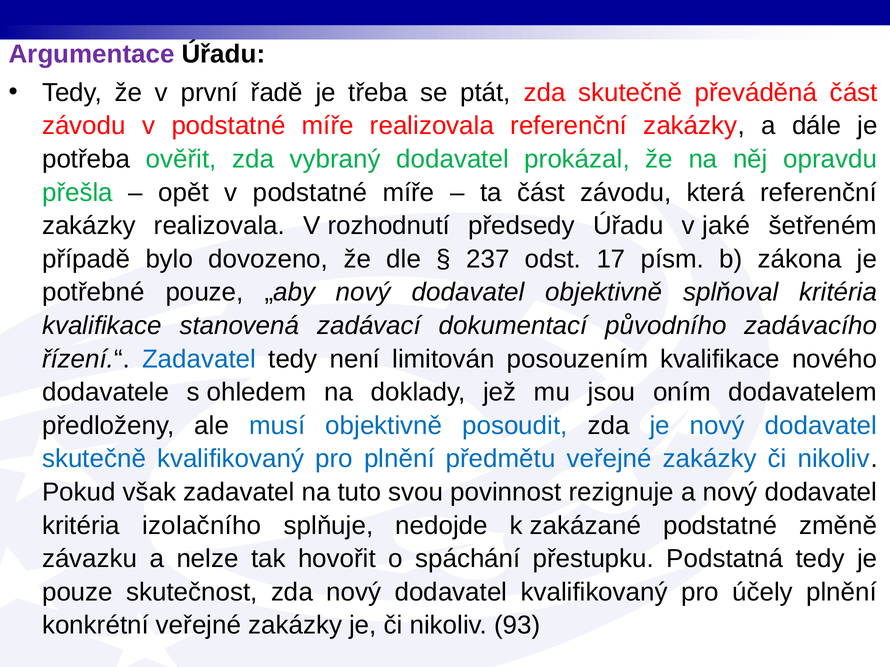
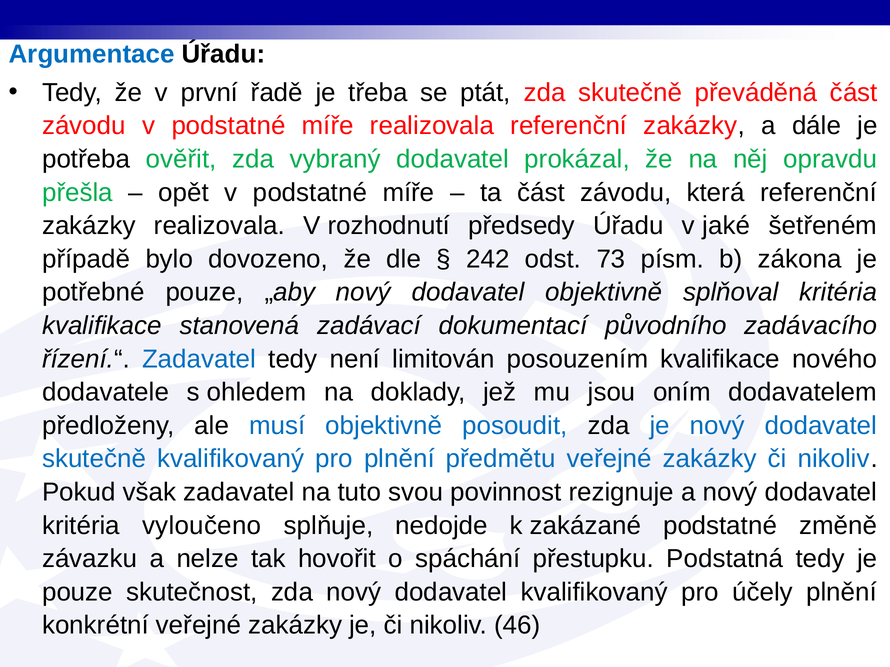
Argumentace colour: purple -> blue
237: 237 -> 242
17: 17 -> 73
izolačního: izolačního -> vyloučeno
93: 93 -> 46
